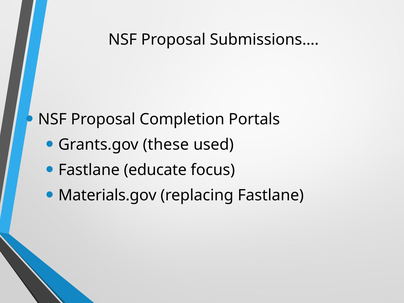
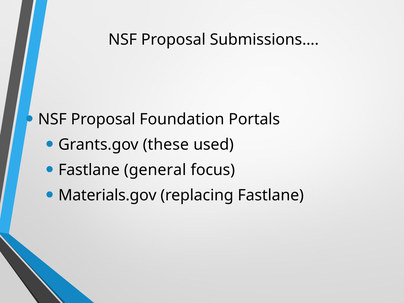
Completion: Completion -> Foundation
educate: educate -> general
